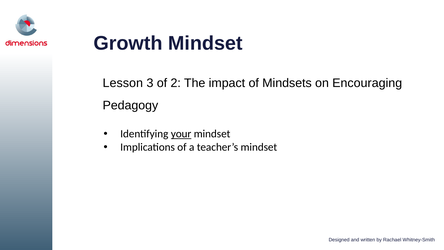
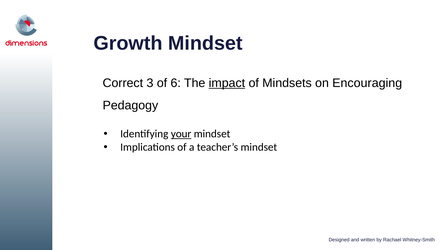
Lesson: Lesson -> Correct
2: 2 -> 6
impact underline: none -> present
